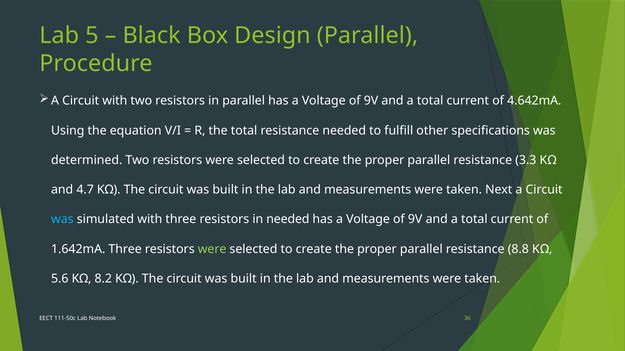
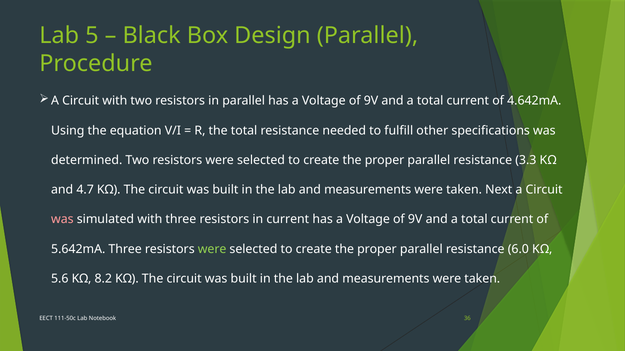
was at (62, 220) colour: light blue -> pink
in needed: needed -> current
1.642mA: 1.642mA -> 5.642mA
8.8: 8.8 -> 6.0
